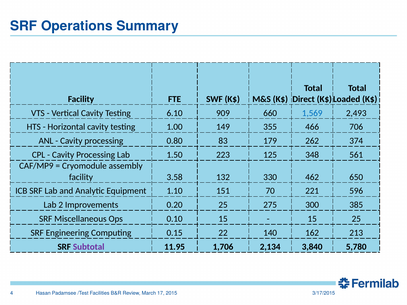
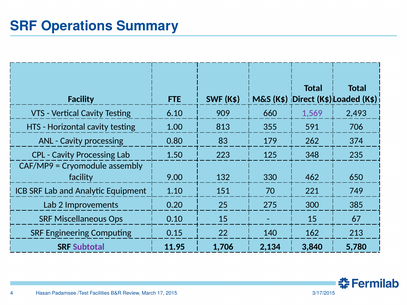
1,569 colour: blue -> purple
149: 149 -> 813
466: 466 -> 591
561: 561 -> 235
3.58: 3.58 -> 9.00
596: 596 -> 749
15 25: 25 -> 67
